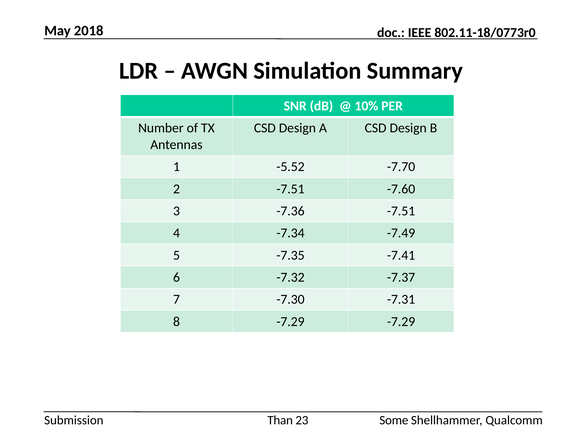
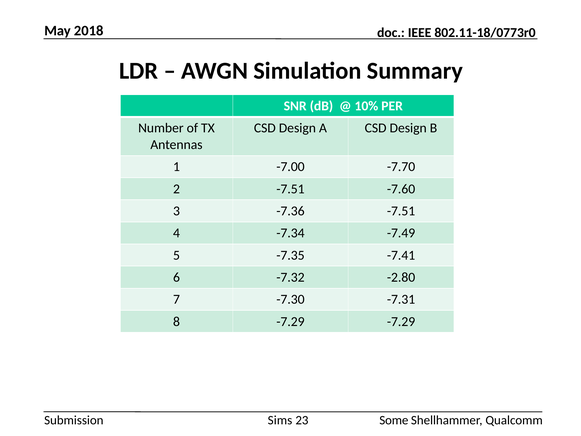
-5.52: -5.52 -> -7.00
-7.37: -7.37 -> -2.80
Than: Than -> Sims
